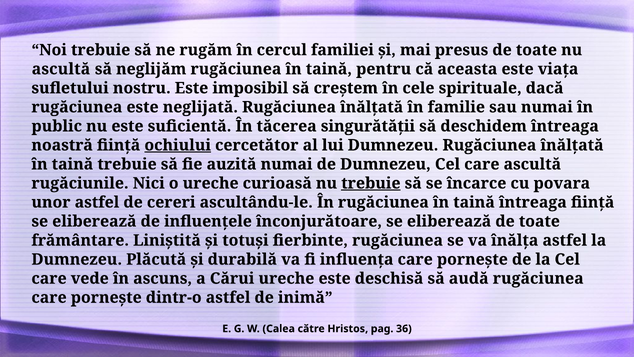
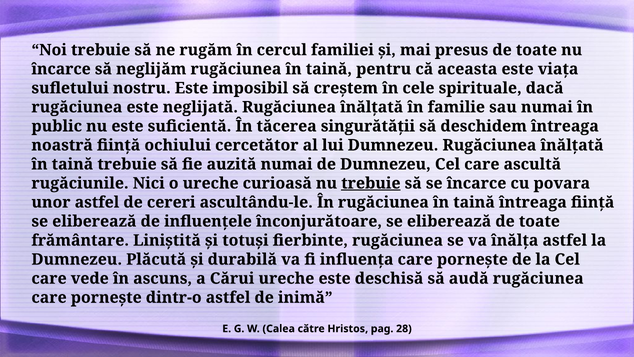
ascultă at (61, 69): ascultă -> încarce
ochiului underline: present -> none
36: 36 -> 28
